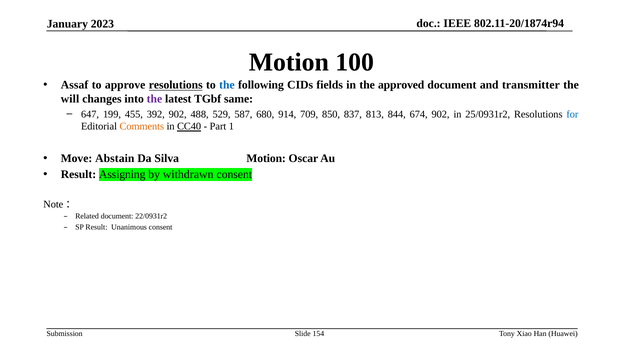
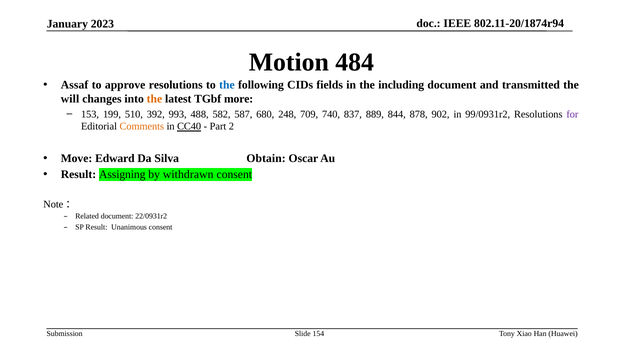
100: 100 -> 484
resolutions at (176, 85) underline: present -> none
approved: approved -> including
transmitter: transmitter -> transmitted
the at (154, 99) colour: purple -> orange
same: same -> more
647: 647 -> 153
455: 455 -> 510
392 902: 902 -> 993
529: 529 -> 582
914: 914 -> 248
850: 850 -> 740
813: 813 -> 889
674: 674 -> 878
25/0931r2: 25/0931r2 -> 99/0931r2
for colour: blue -> purple
1: 1 -> 2
Abstain: Abstain -> Edward
Silva Motion: Motion -> Obtain
